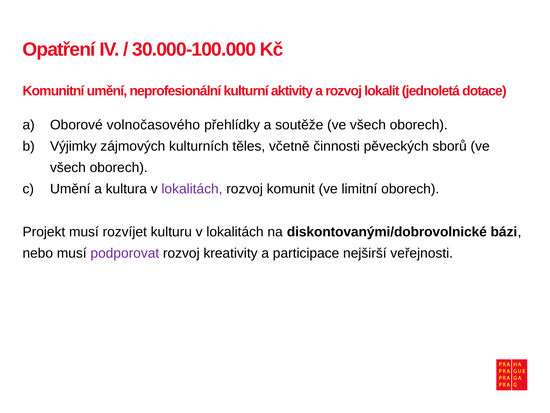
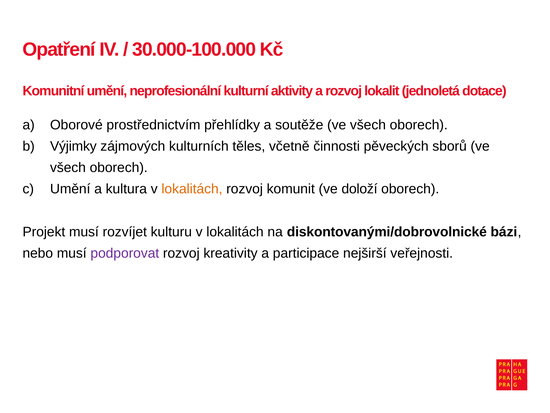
volnočasového: volnočasového -> prostřednictvím
lokalitách at (192, 189) colour: purple -> orange
limitní: limitní -> doloží
